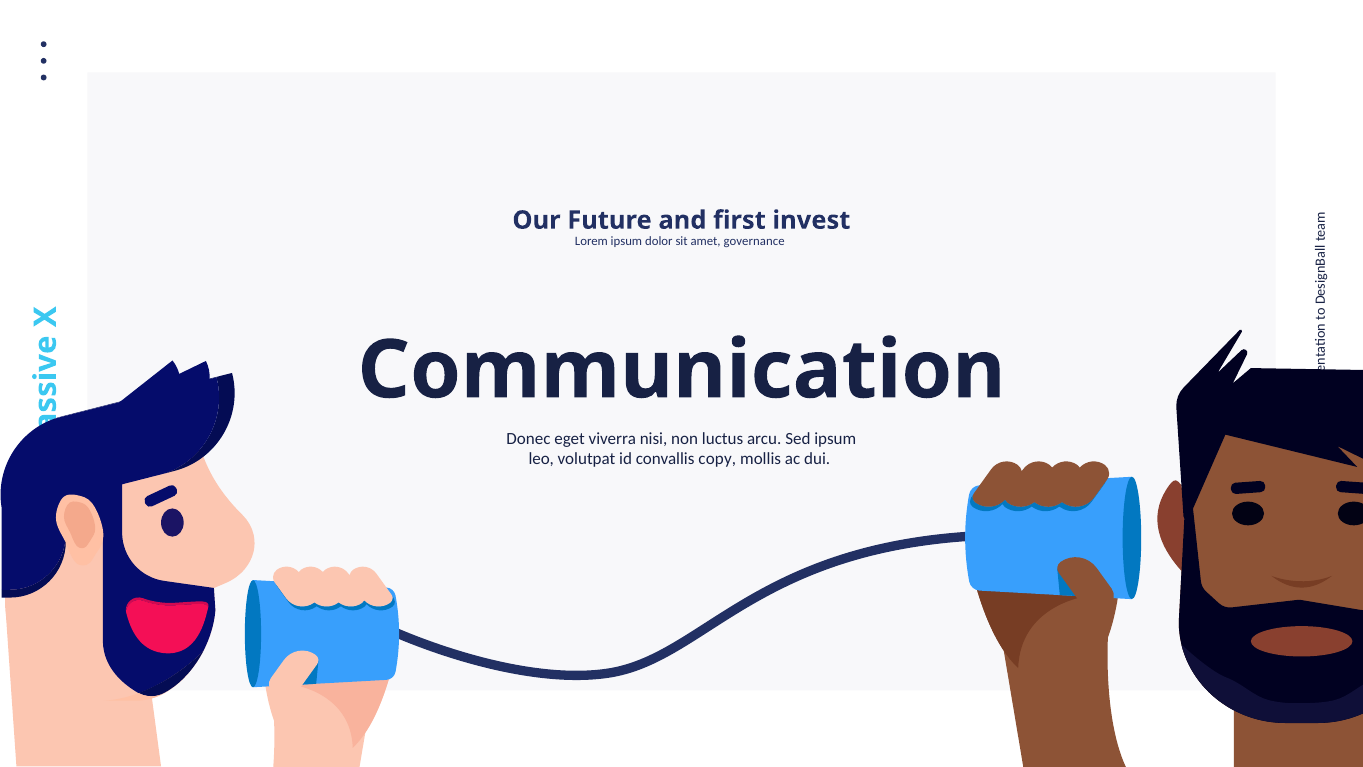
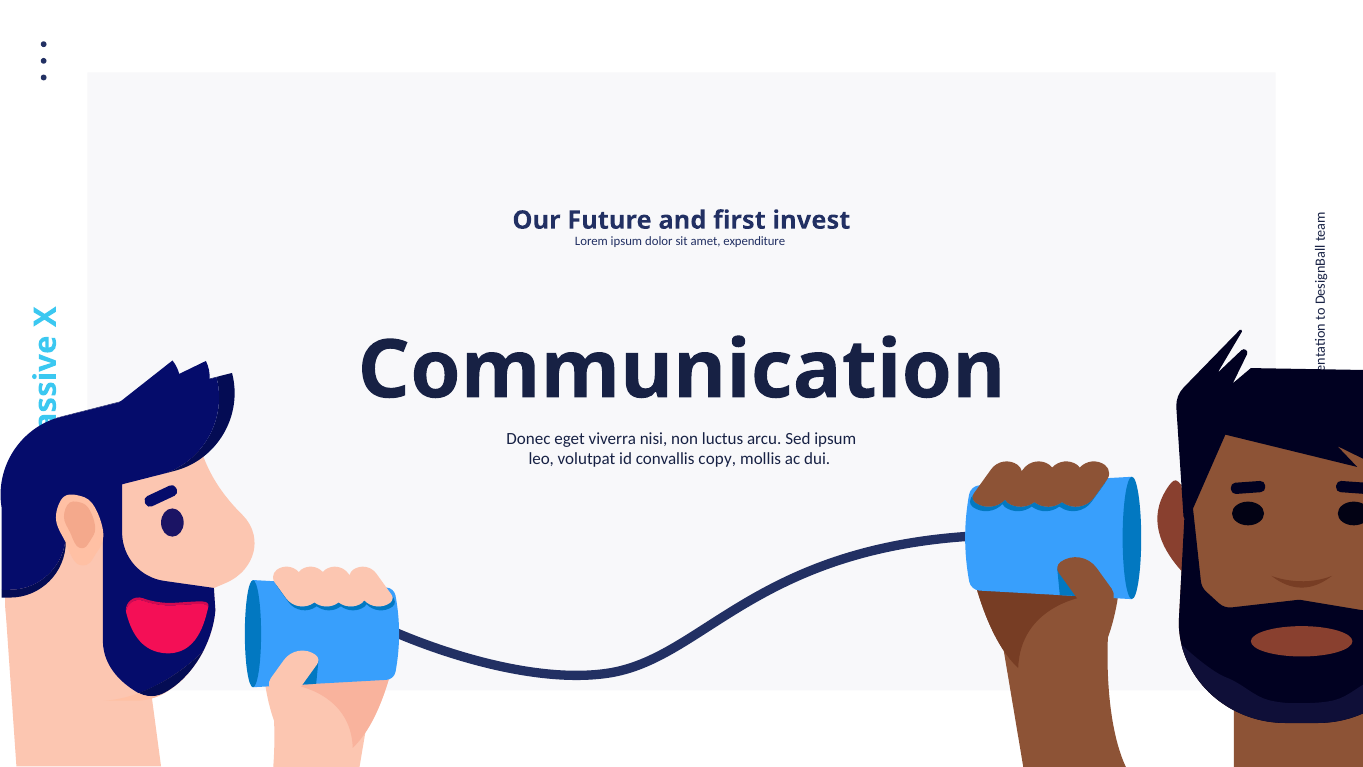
governance: governance -> expenditure
